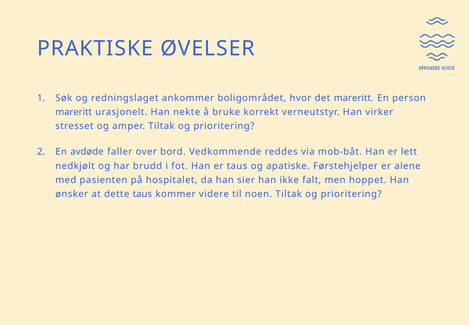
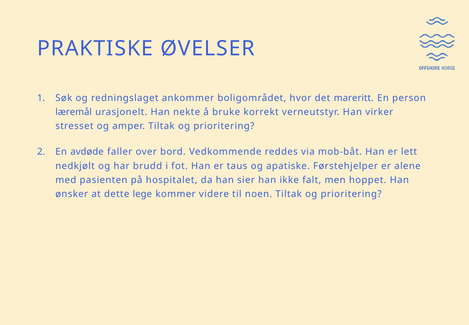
mareritt at (74, 112): mareritt -> læremål
dette taus: taus -> lege
